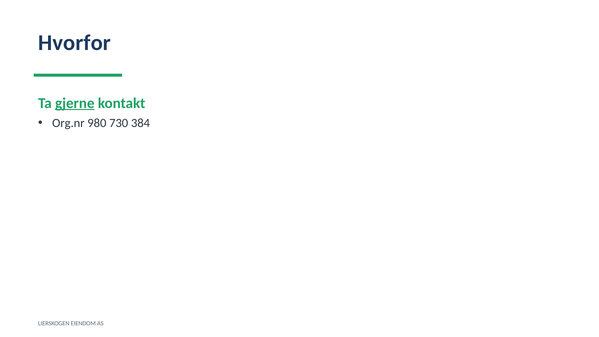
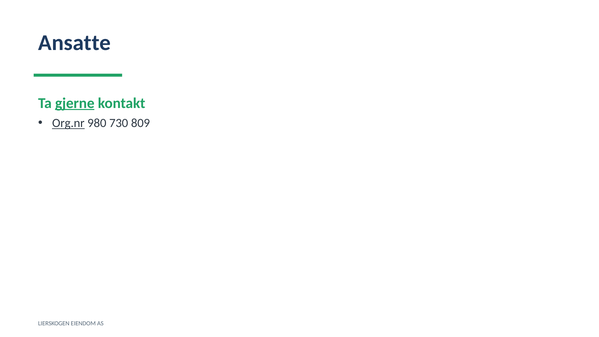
Hvorfor: Hvorfor -> Ansatte
Org.nr underline: none -> present
384: 384 -> 809
